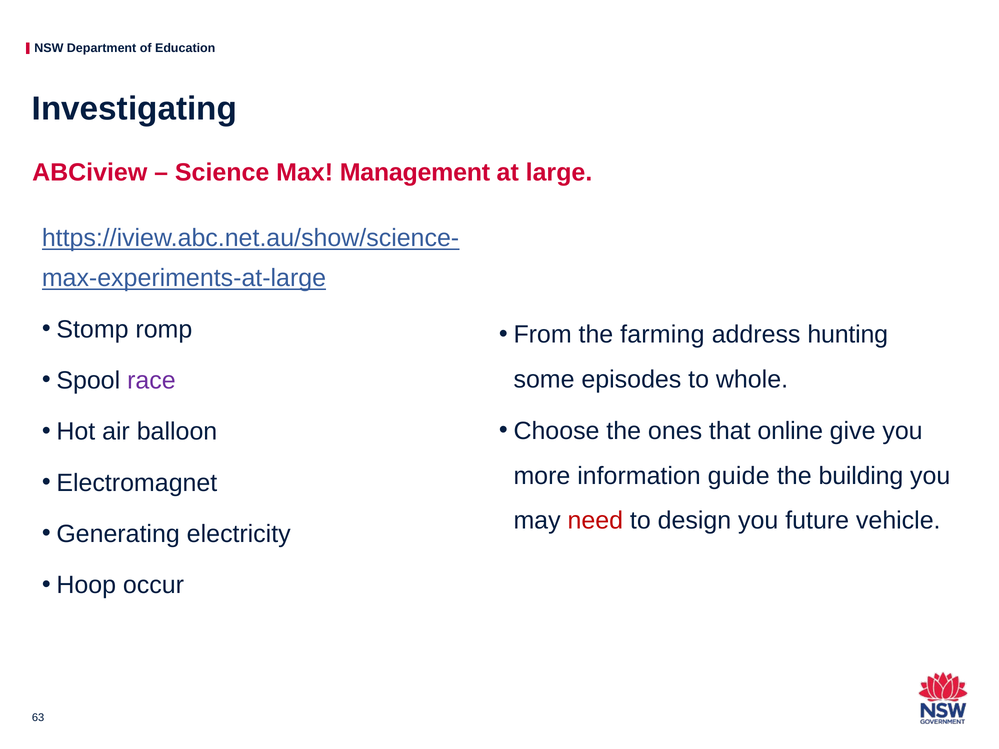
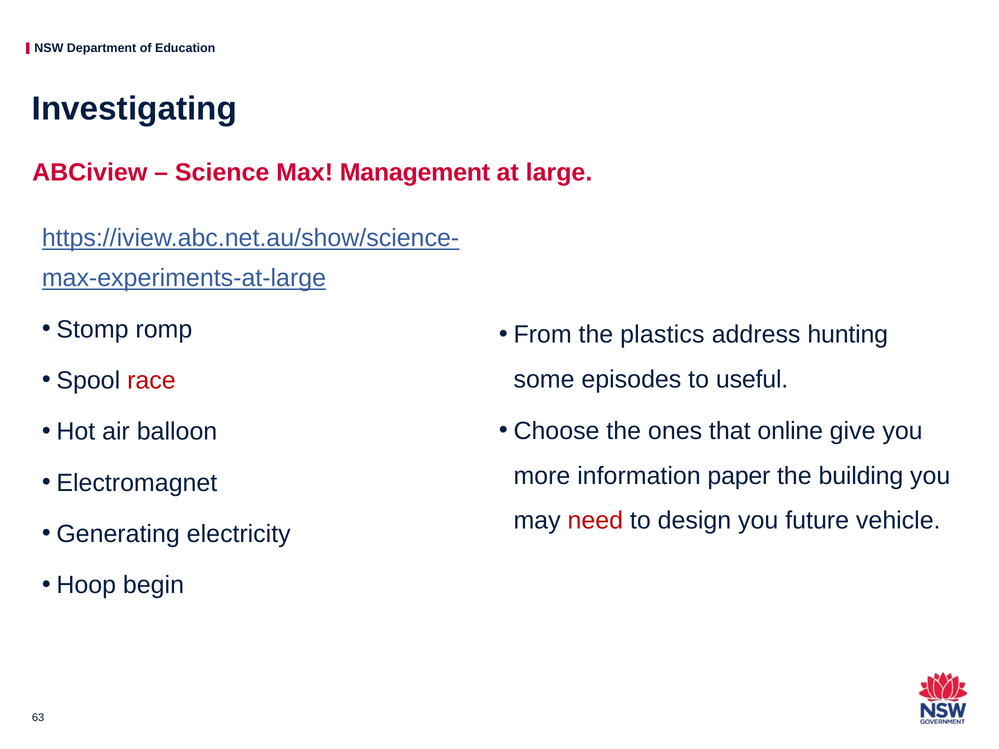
farming: farming -> plastics
race colour: purple -> red
whole: whole -> useful
guide: guide -> paper
occur: occur -> begin
